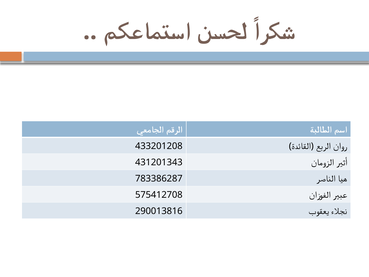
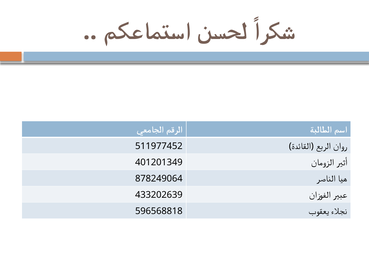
433201208: 433201208 -> 511977452
431201343: 431201343 -> 401201349
783386287: 783386287 -> 878249064
575412708: 575412708 -> 433202639
290013816: 290013816 -> 596568818
